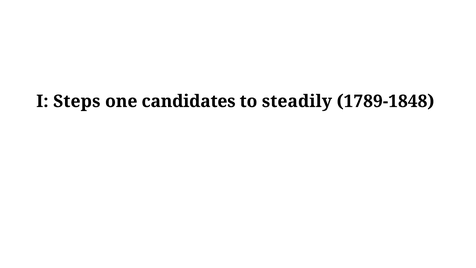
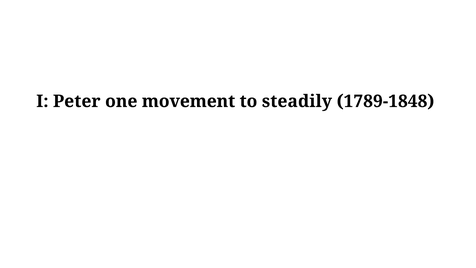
Steps: Steps -> Peter
candidates: candidates -> movement
